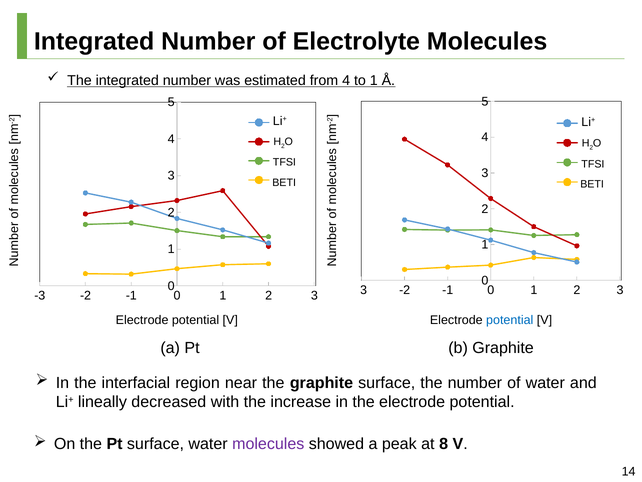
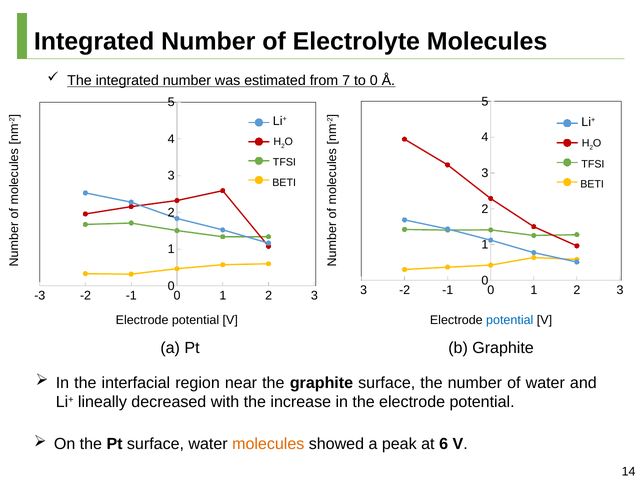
from 4: 4 -> 7
to 1: 1 -> 0
molecules at (268, 443) colour: purple -> orange
8: 8 -> 6
